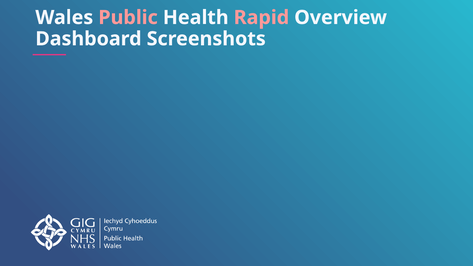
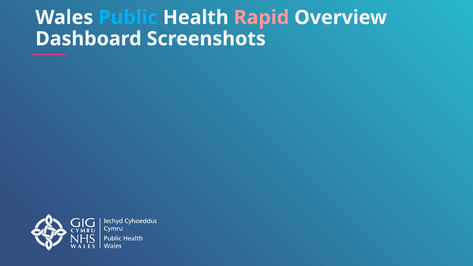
Public colour: pink -> light blue
